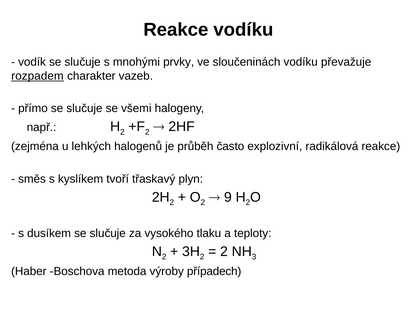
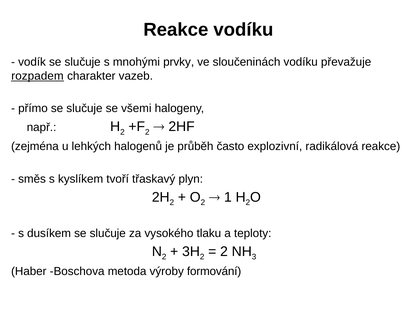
9: 9 -> 1
případech: případech -> formování
